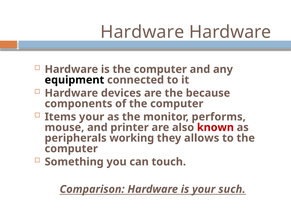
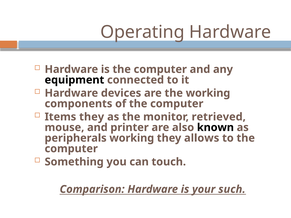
Hardware at (142, 32): Hardware -> Operating
the because: because -> working
Items your: your -> they
performs: performs -> retrieved
known colour: red -> black
